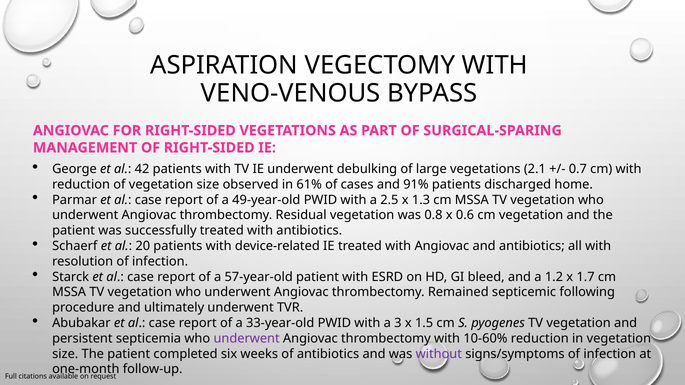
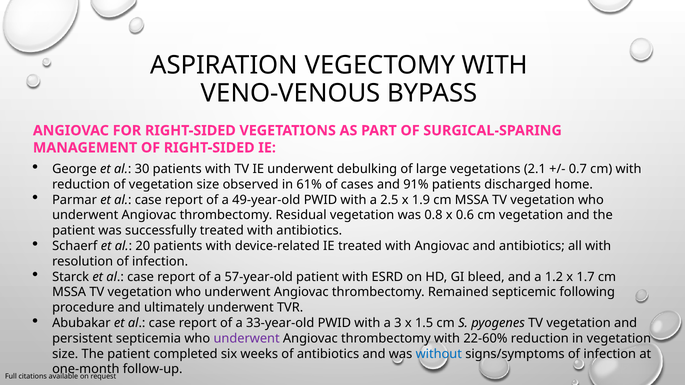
42: 42 -> 30
1.3: 1.3 -> 1.9
10-60%: 10-60% -> 22-60%
without colour: purple -> blue
